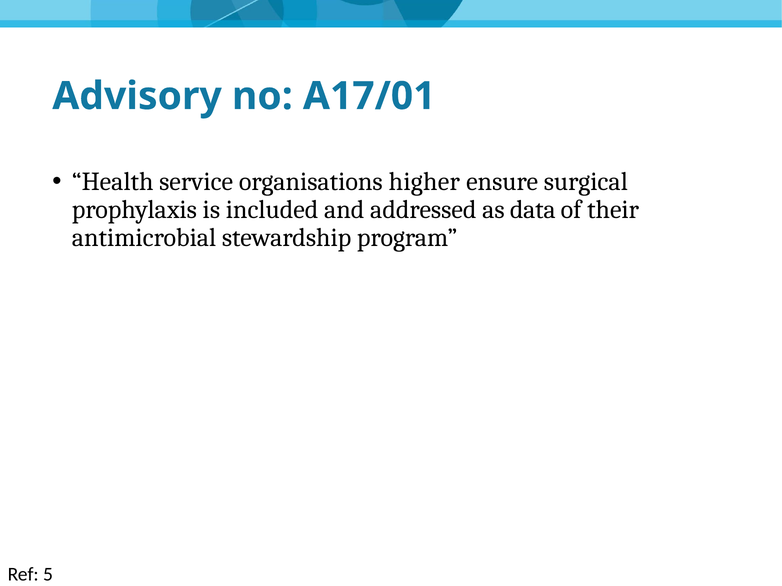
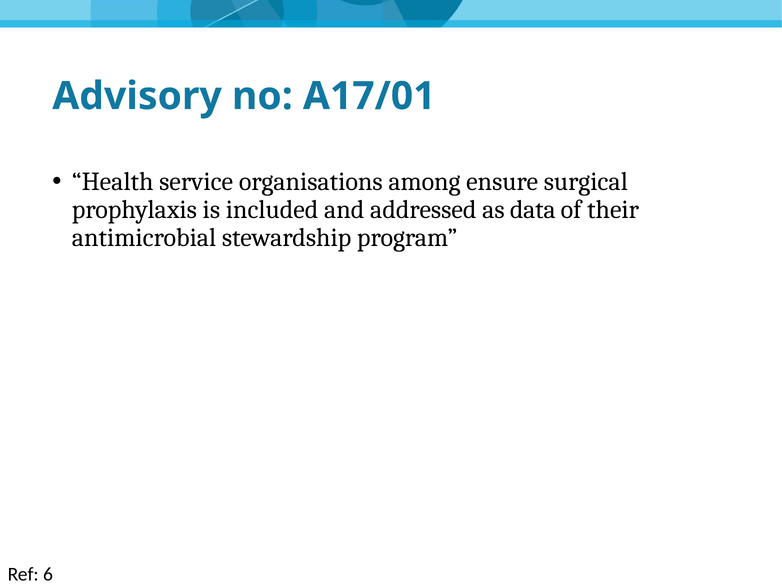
higher: higher -> among
5: 5 -> 6
